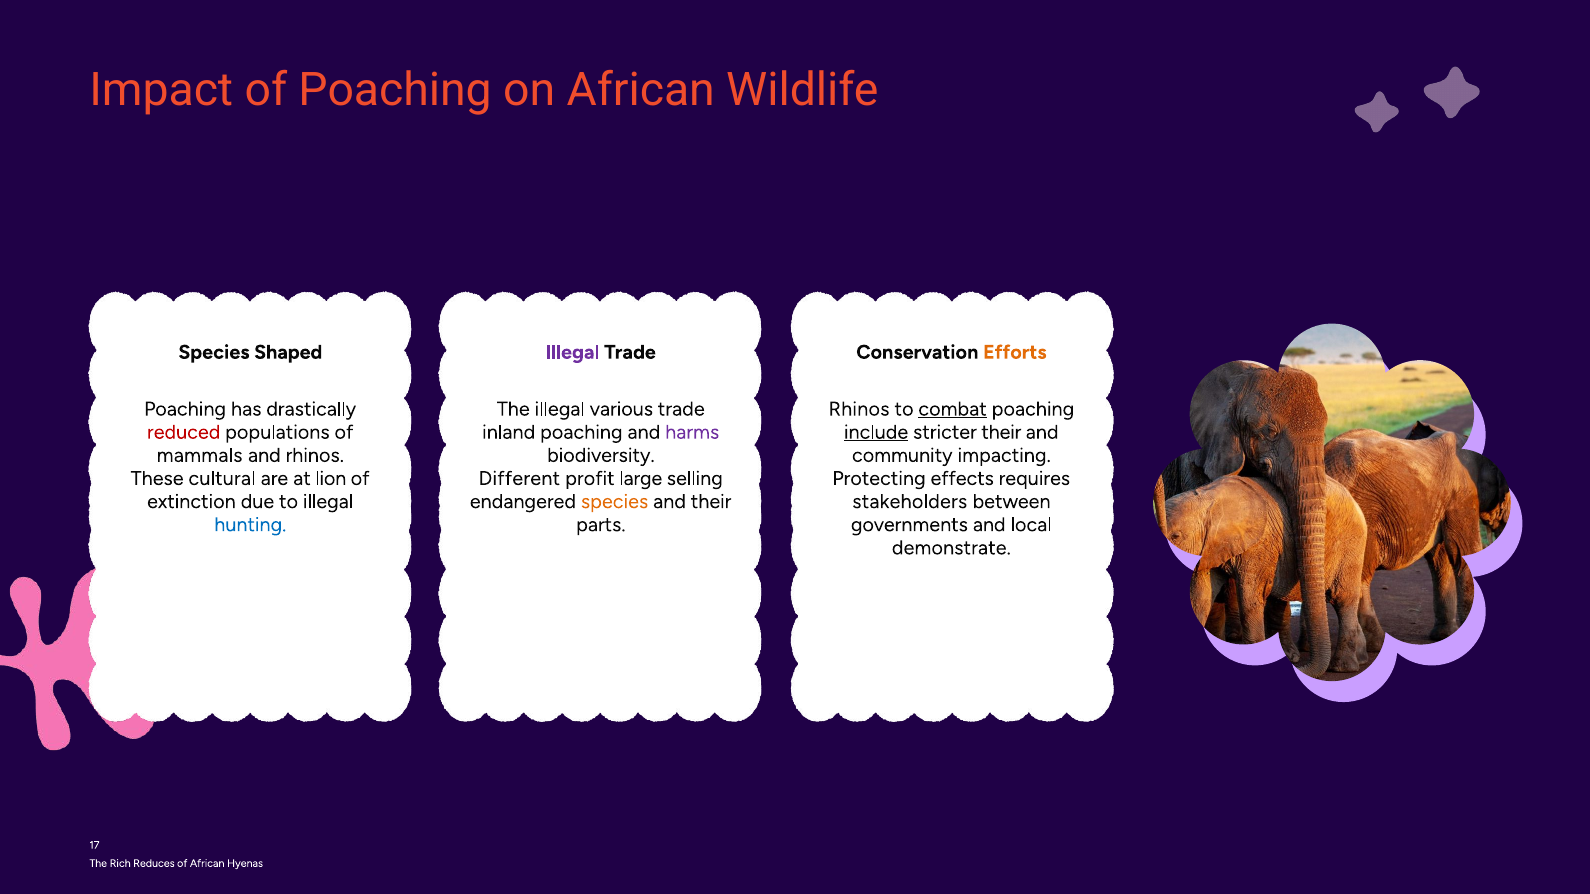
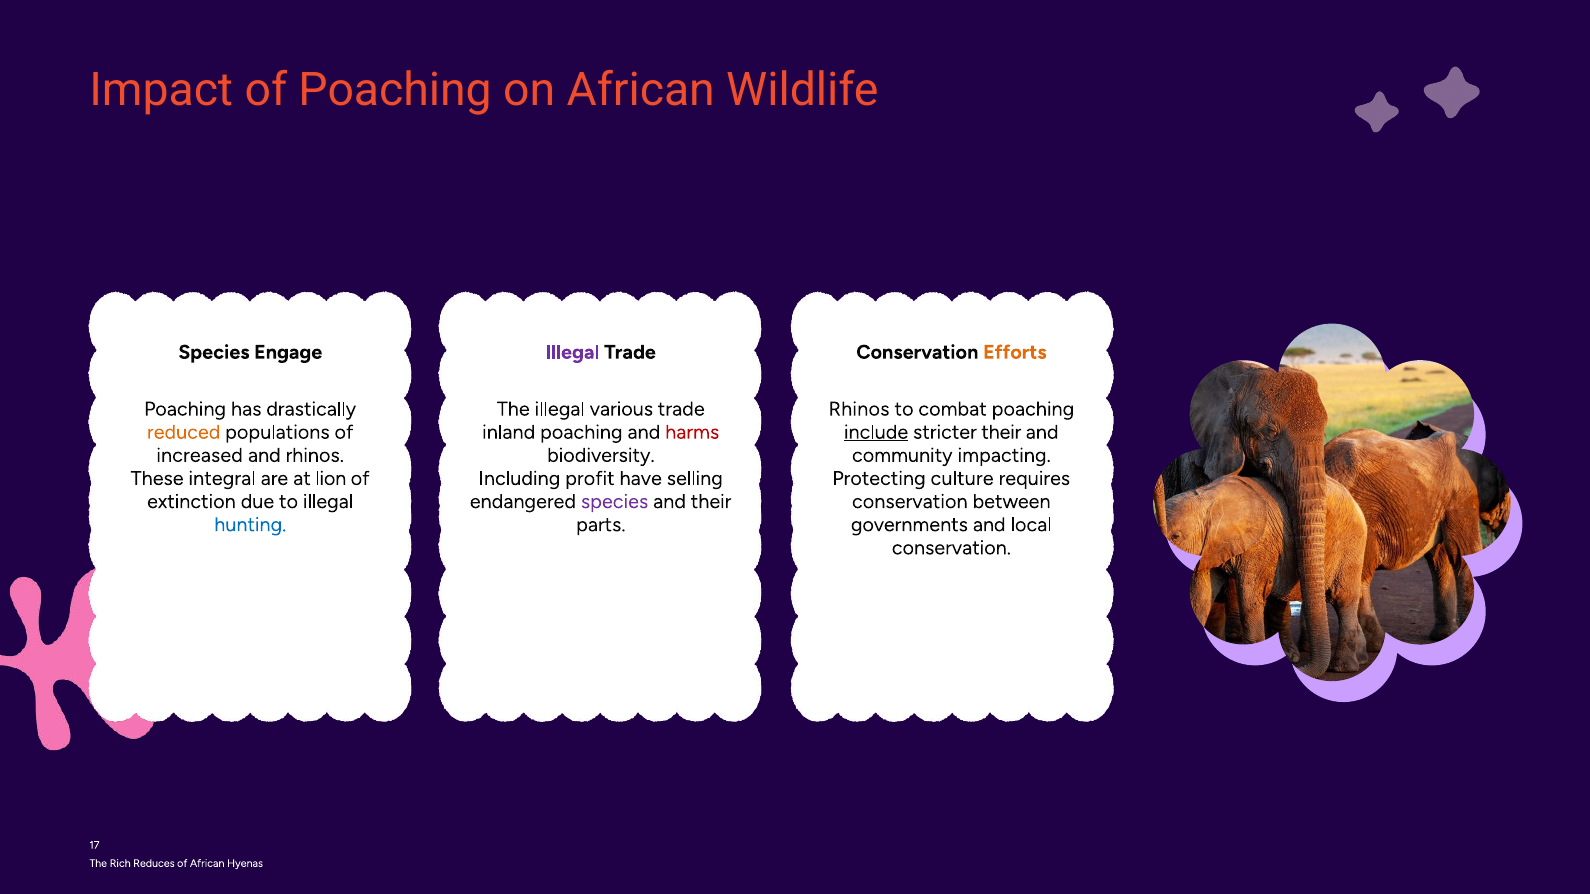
Shaped: Shaped -> Engage
combat underline: present -> none
reduced colour: red -> orange
harms colour: purple -> red
mammals: mammals -> increased
cultural: cultural -> integral
Different: Different -> Including
large: large -> have
effects: effects -> culture
species at (615, 502) colour: orange -> purple
stakeholders at (910, 502): stakeholders -> conservation
demonstrate at (951, 548): demonstrate -> conservation
